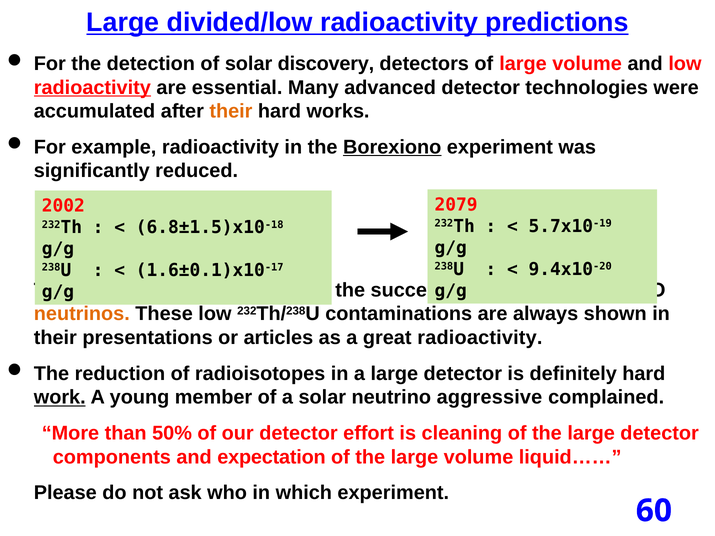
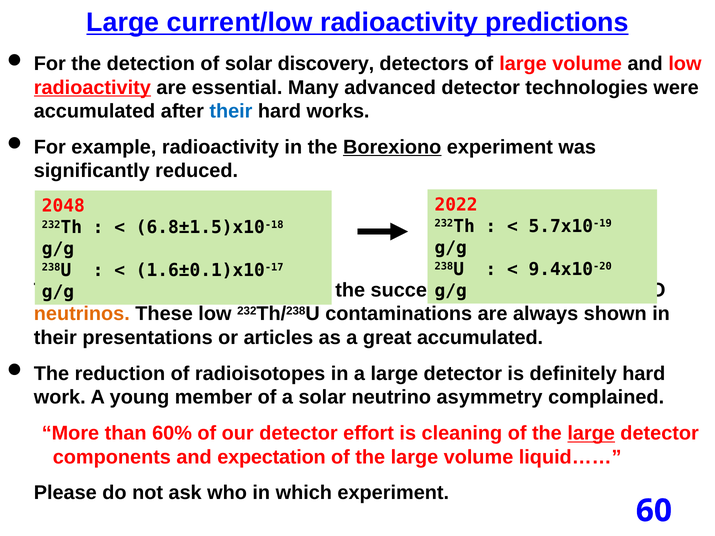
divided/low: divided/low -> current/low
their at (231, 111) colour: orange -> blue
2079: 2079 -> 2022
2002: 2002 -> 2048
great radioactivity: radioactivity -> accumulated
work underline: present -> none
aggressive: aggressive -> asymmetry
50%: 50% -> 60%
large at (591, 434) underline: none -> present
